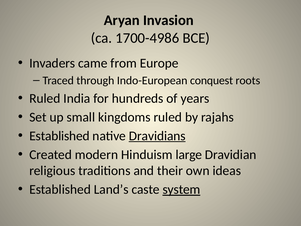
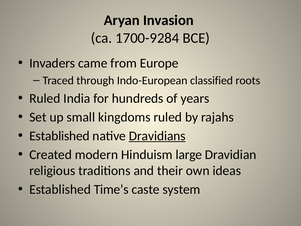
1700-4986: 1700-4986 -> 1700-9284
conquest: conquest -> classified
Land’s: Land’s -> Time’s
system underline: present -> none
